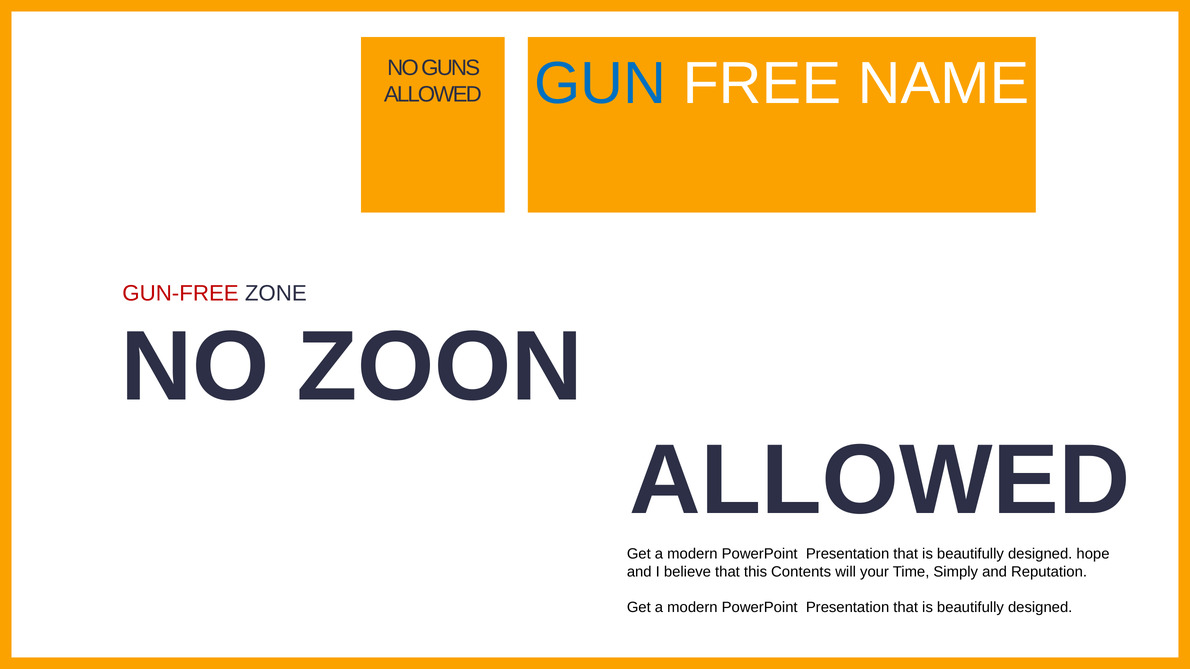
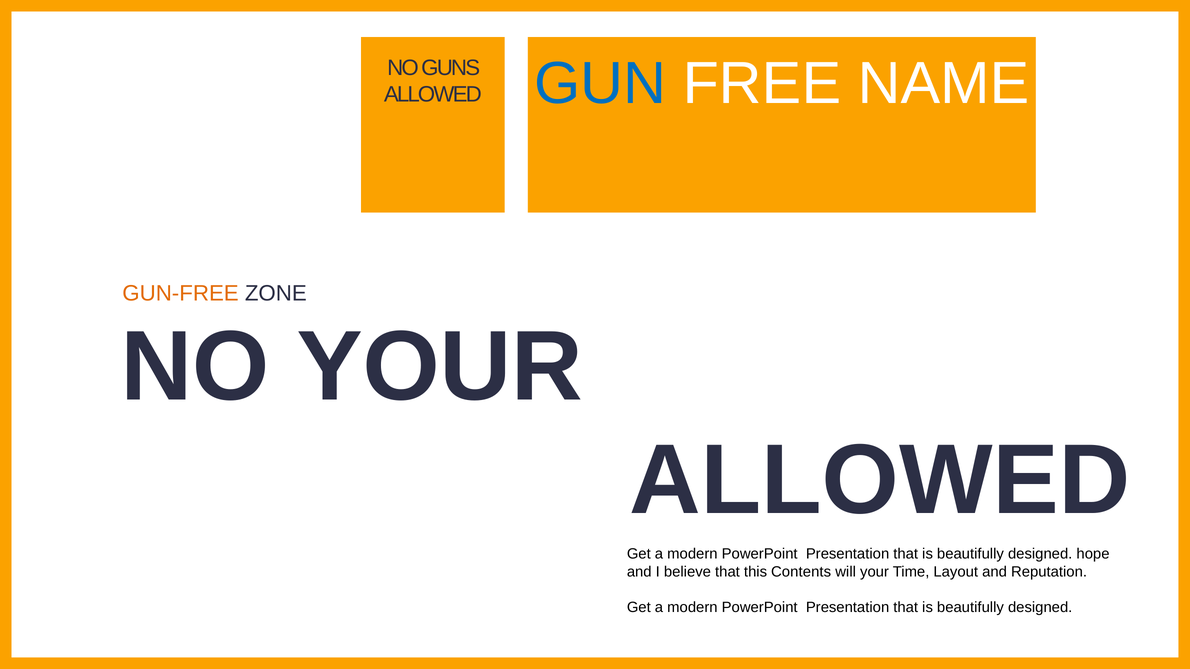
GUN-FREE colour: red -> orange
NO ZOON: ZOON -> YOUR
Simply: Simply -> Layout
